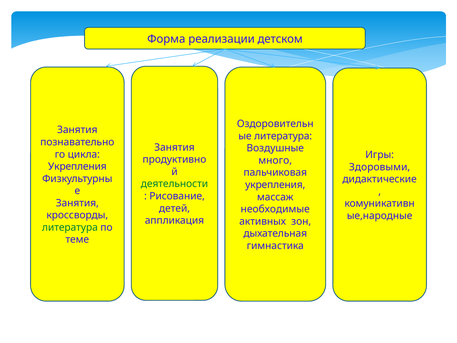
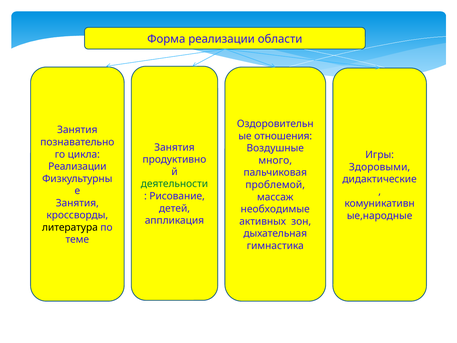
детском: детском -> области
литература at (283, 136): литература -> отношения
Укрепления at (77, 166): Укрепления -> Реализации
укрепления at (275, 185): укрепления -> проблемой
литература at (70, 227) colour: green -> black
